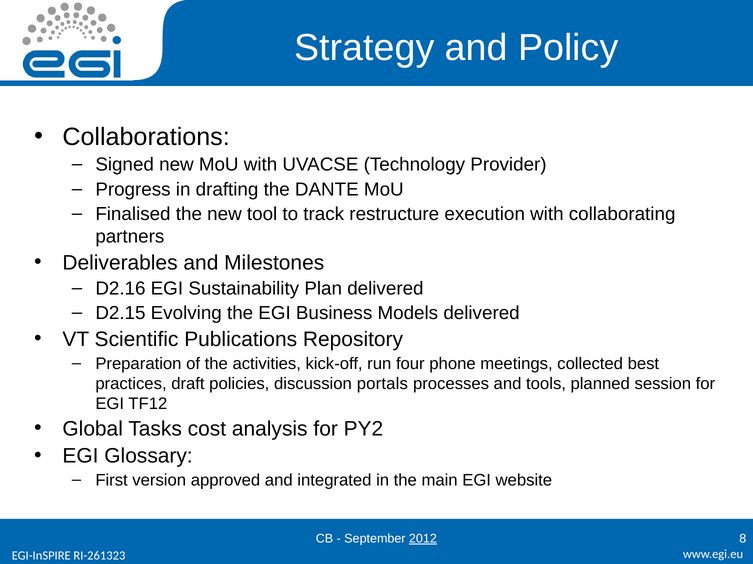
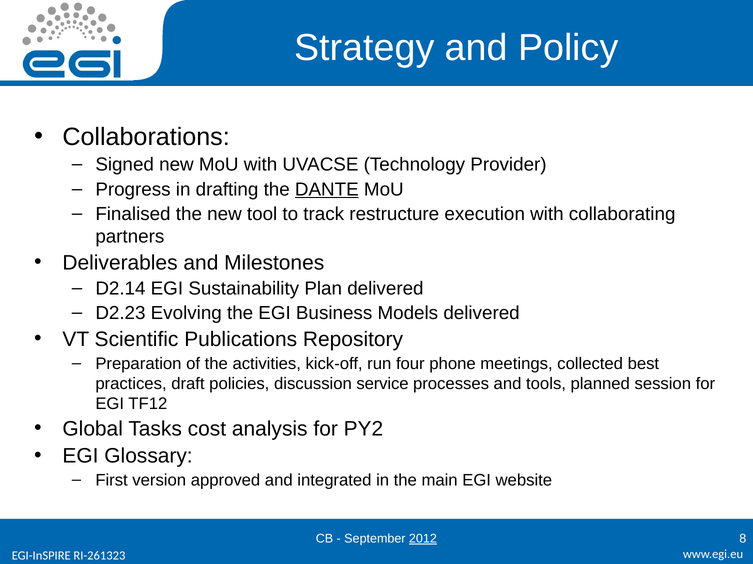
DANTE underline: none -> present
D2.16: D2.16 -> D2.14
D2.15: D2.15 -> D2.23
portals: portals -> service
